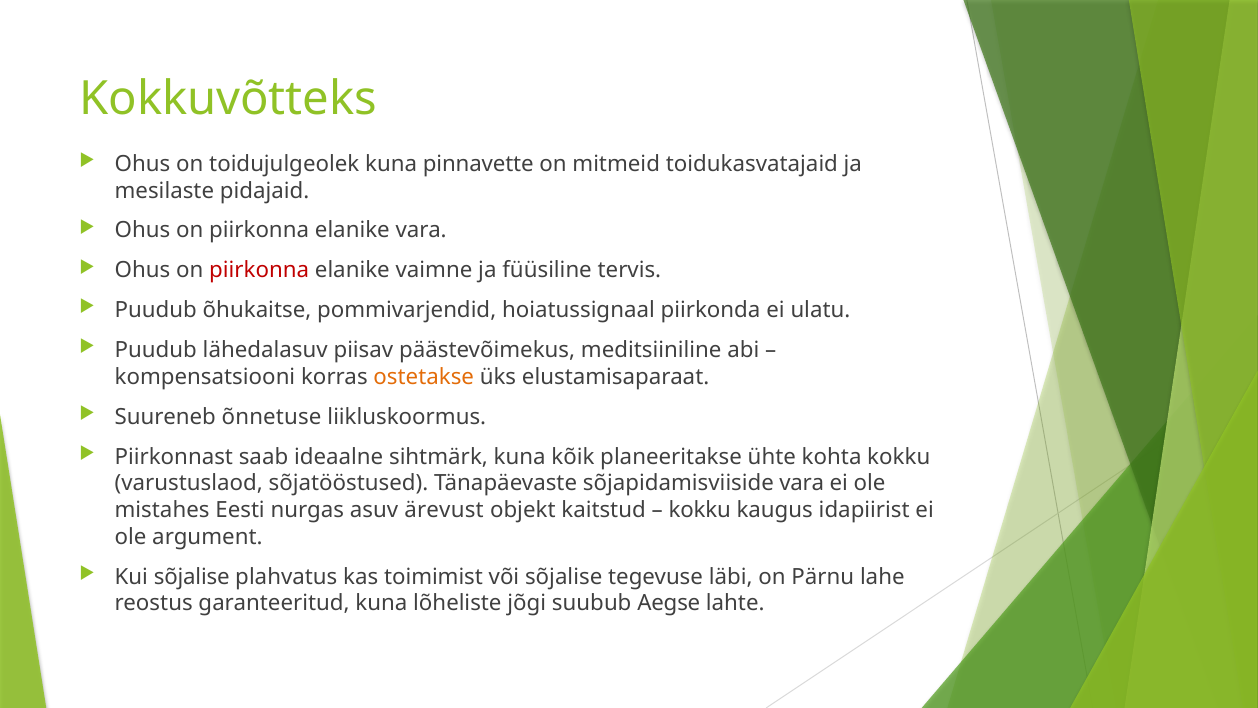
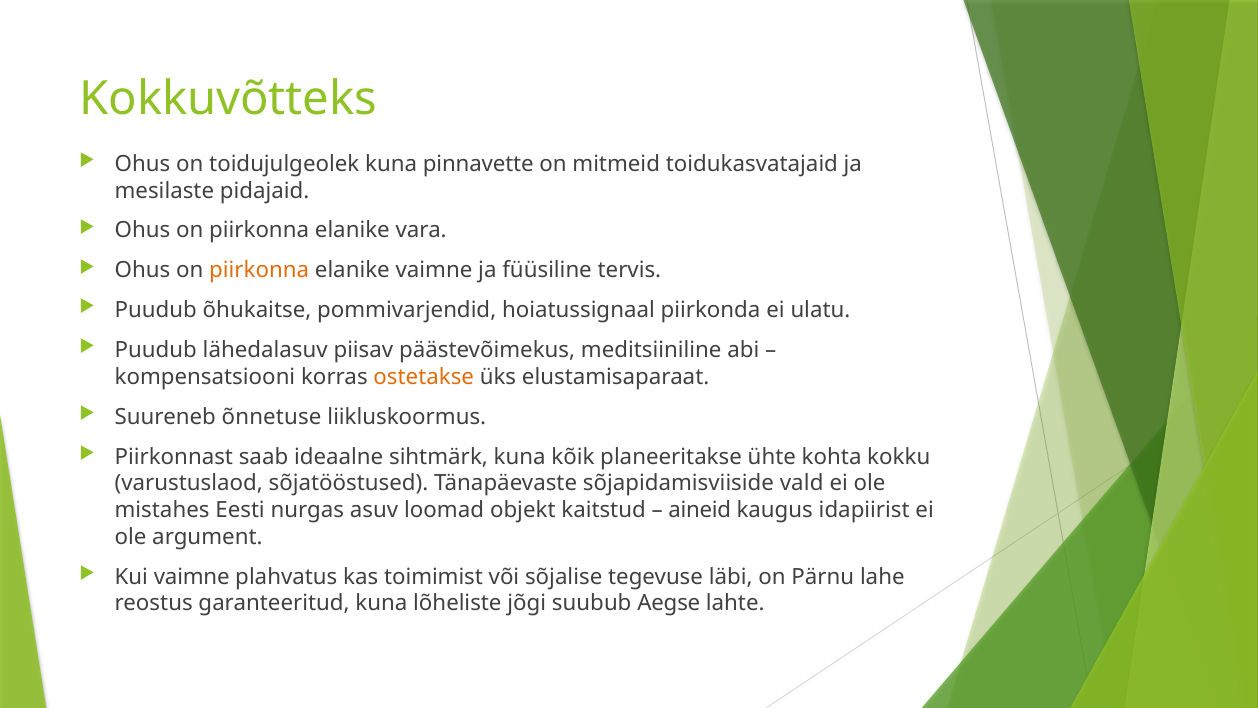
piirkonna at (259, 270) colour: red -> orange
sõjapidamisviiside vara: vara -> vald
ärevust: ärevust -> loomad
kokku at (700, 510): kokku -> aineid
Kui sõjalise: sõjalise -> vaimne
